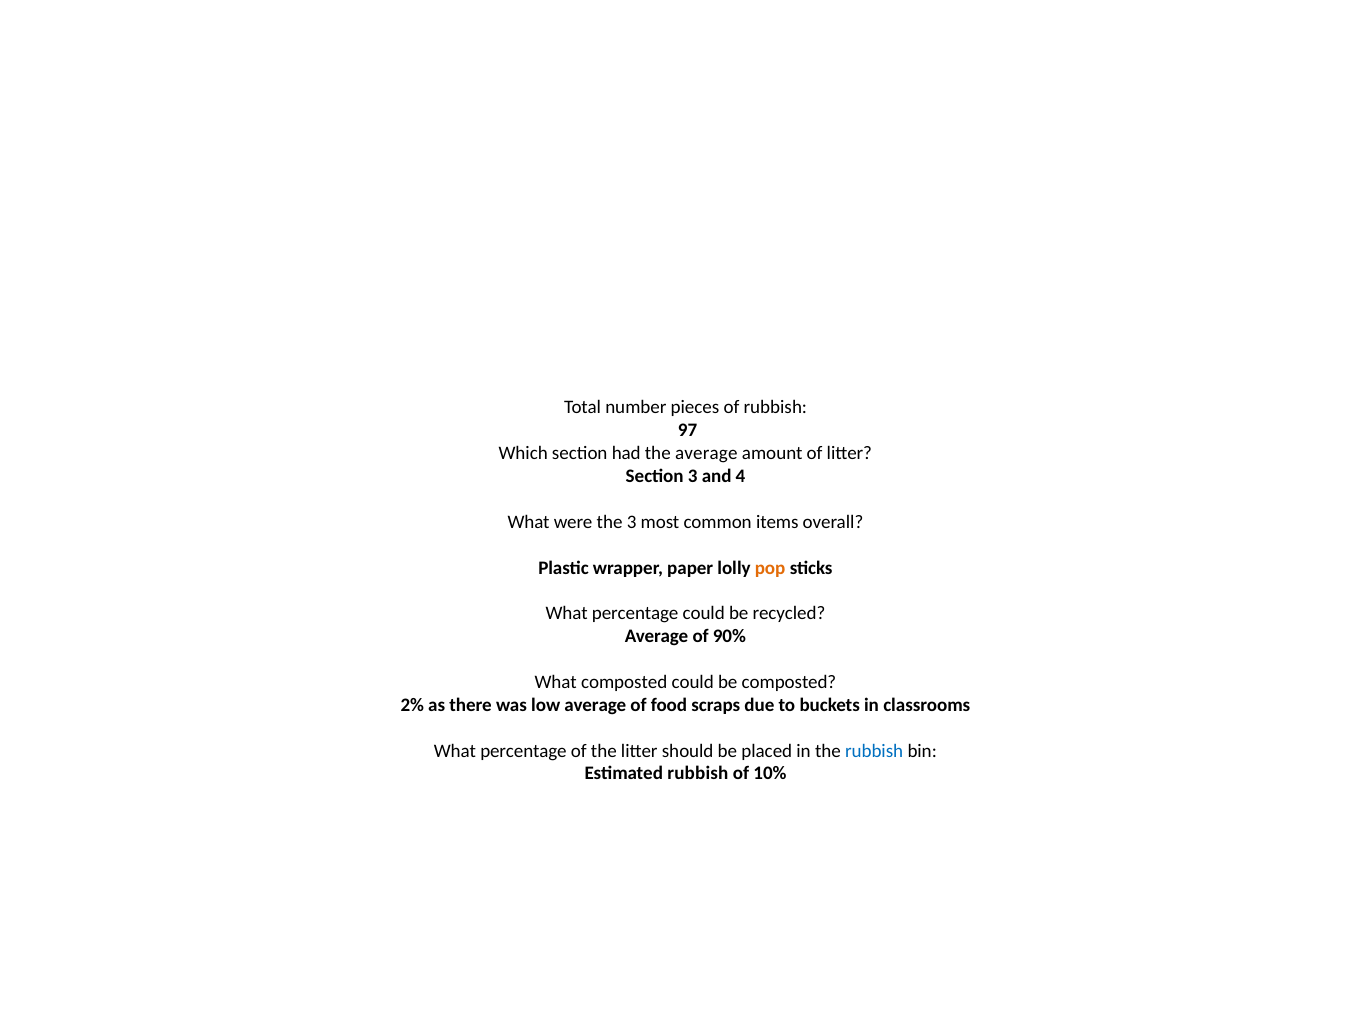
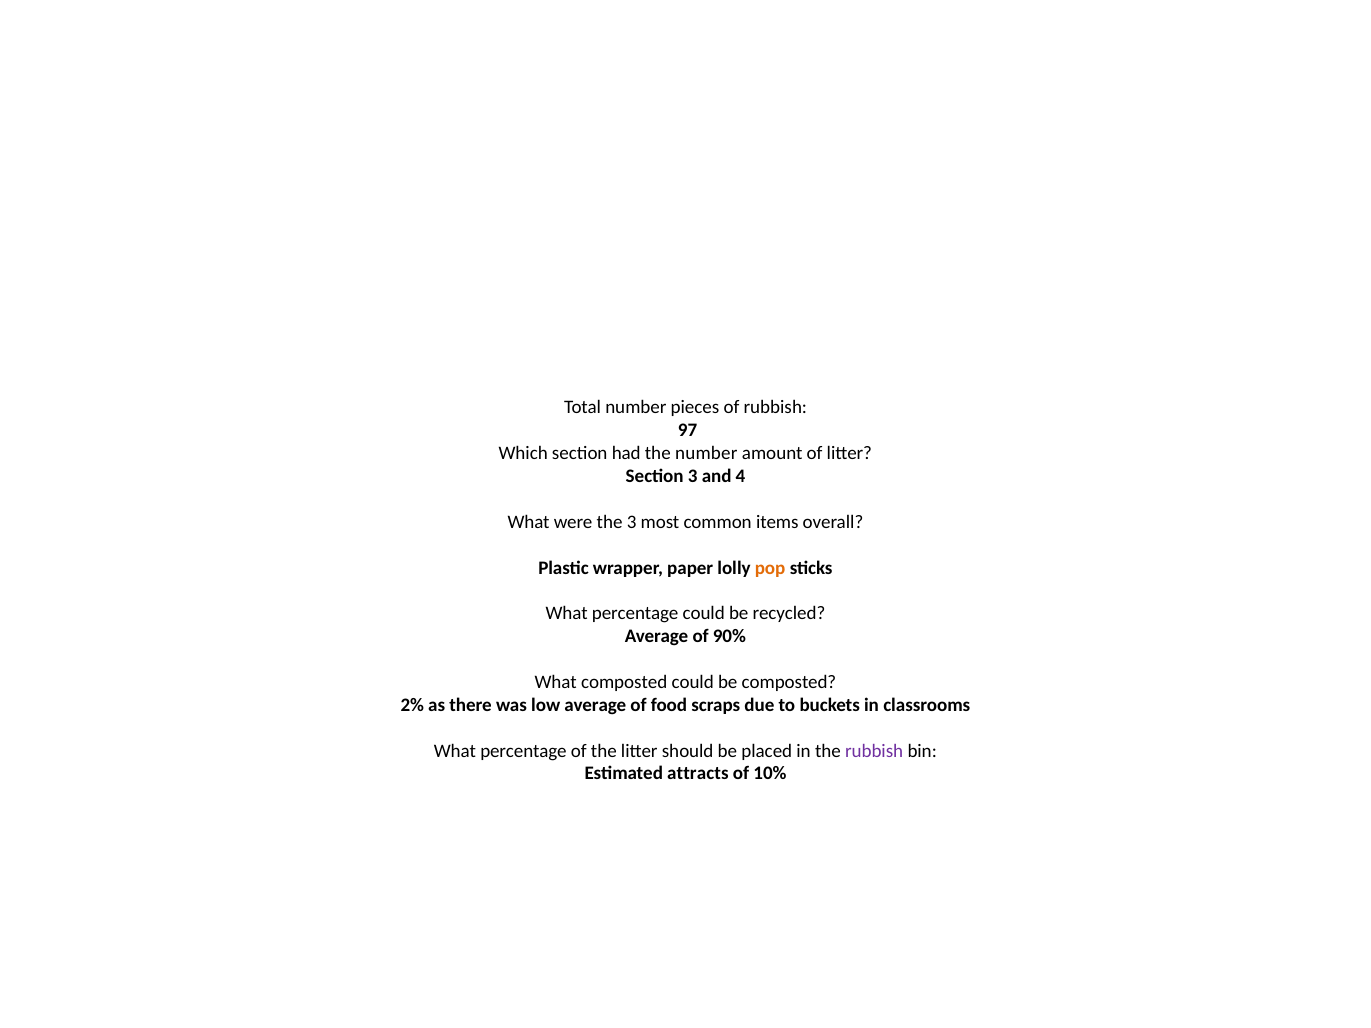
the average: average -> number
rubbish at (874, 751) colour: blue -> purple
Estimated rubbish: rubbish -> attracts
